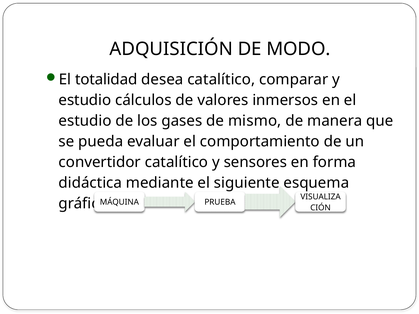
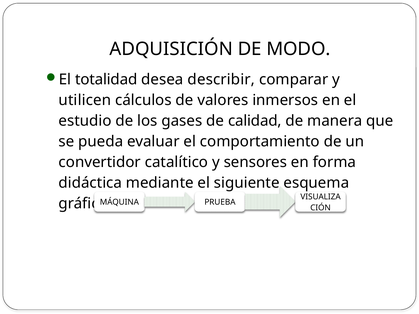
desea catalítico: catalítico -> describir
estudio at (85, 100): estudio -> utilicen
mismo: mismo -> calidad
